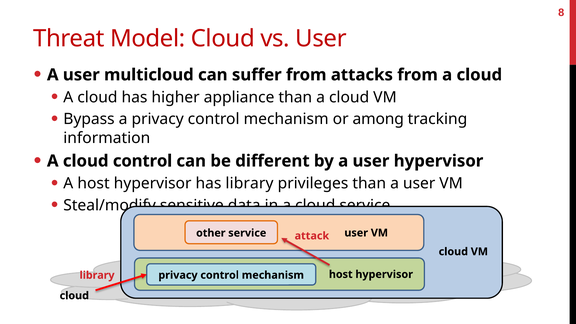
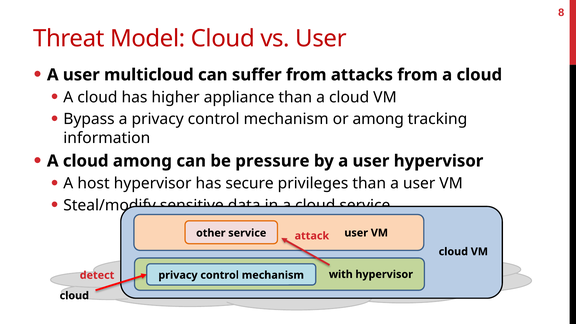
cloud control: control -> among
different: different -> pressure
has library: library -> secure
host at (341, 274): host -> with
library at (97, 275): library -> detect
